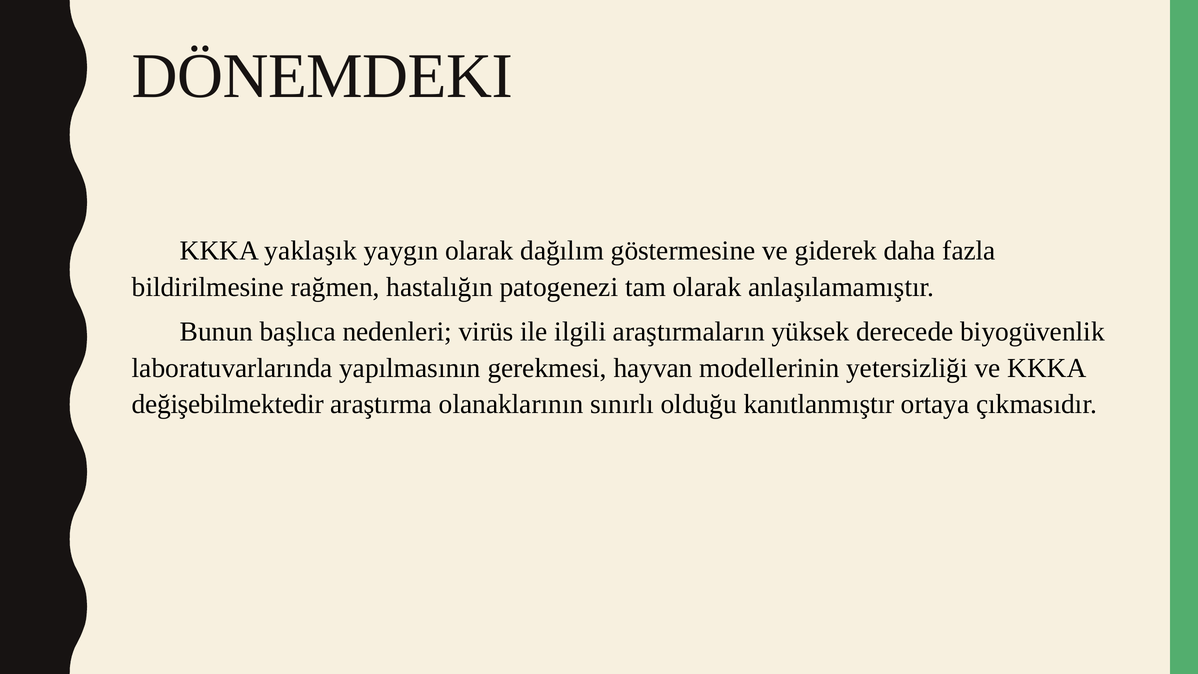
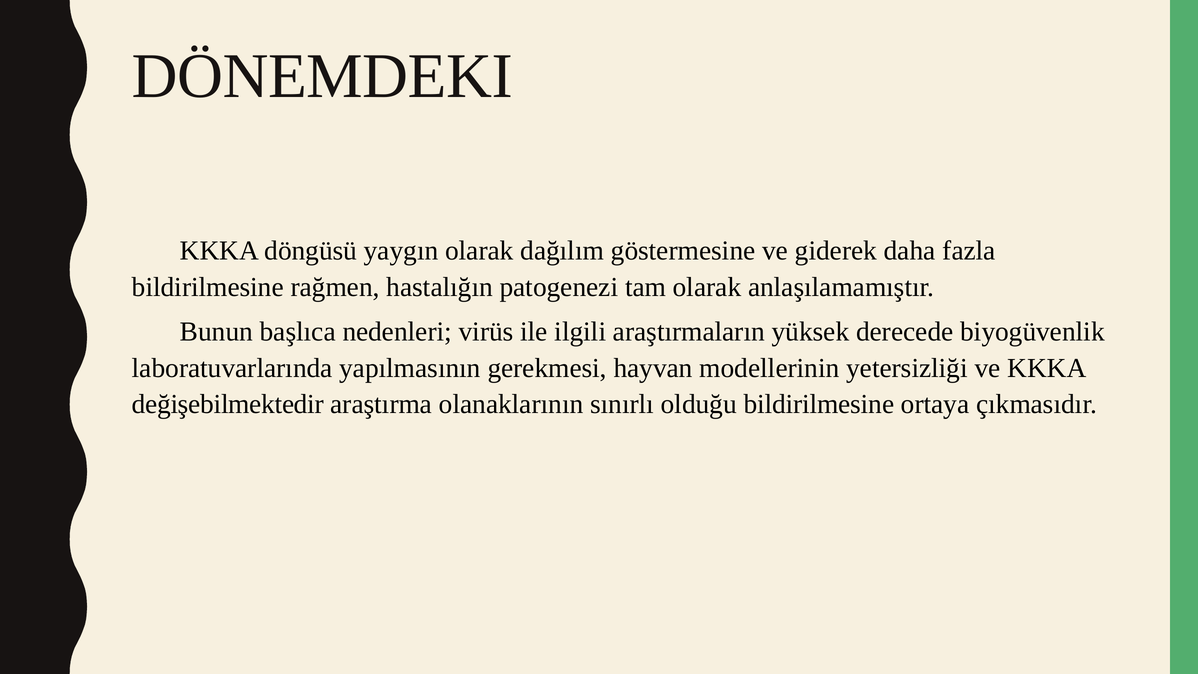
yaklaşık: yaklaşık -> döngüsü
olduğu kanıtlanmıştır: kanıtlanmıştır -> bildirilmesine
